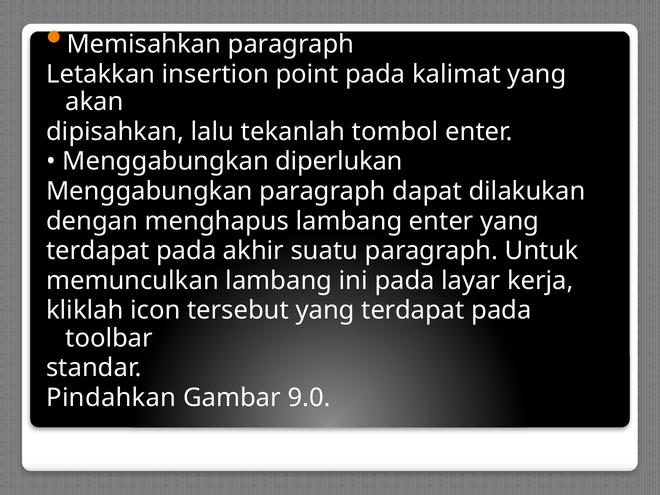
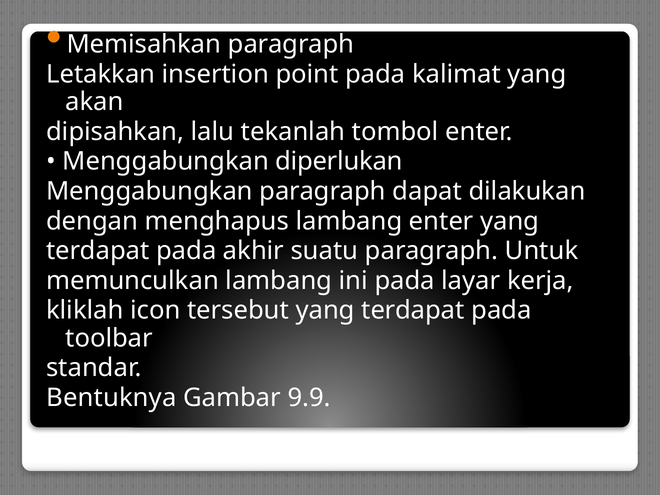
Pindahkan: Pindahkan -> Bentuknya
9.0: 9.0 -> 9.9
